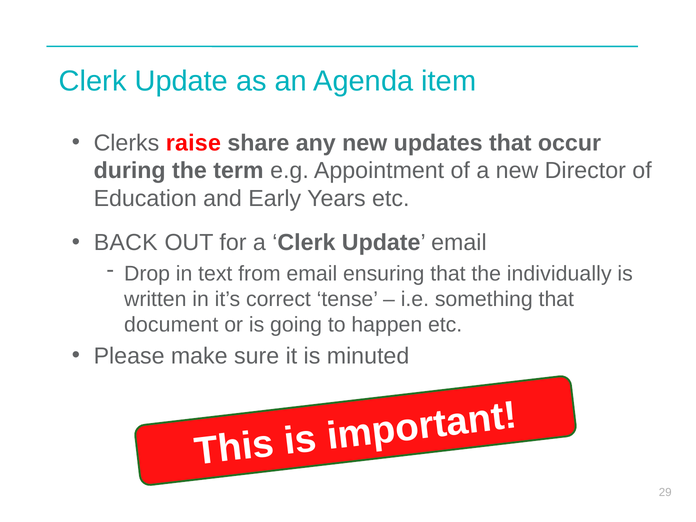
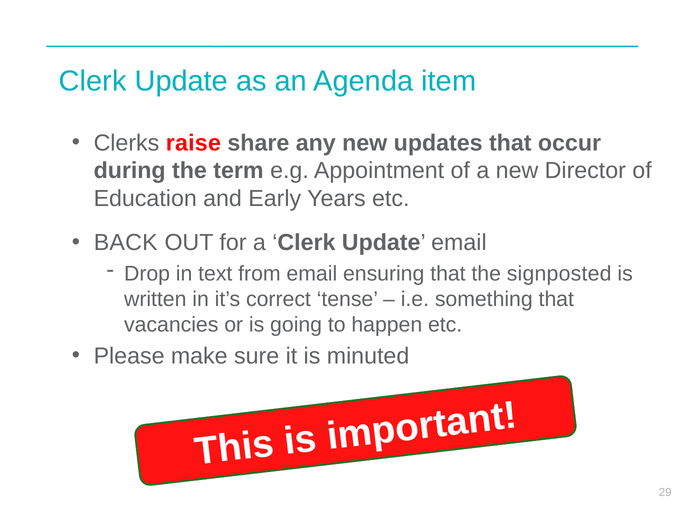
individually: individually -> signposted
document: document -> vacancies
